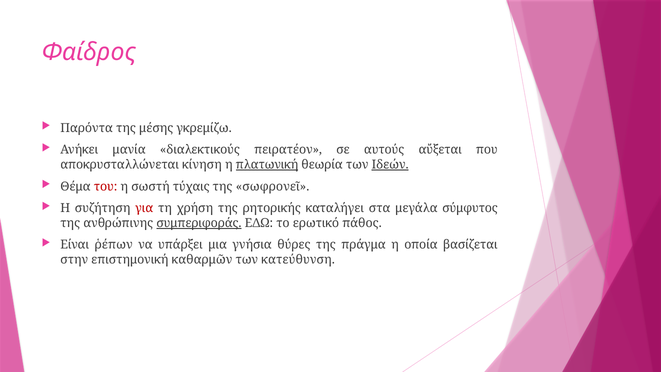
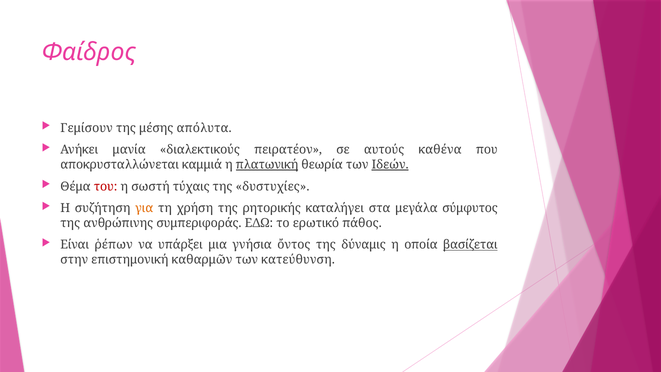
Παρόντα: Παρόντα -> Γεμίσουν
γκρεμίζω: γκρεμίζω -> απόλυτα
αὔξεται: αὔξεται -> καθένα
κίνηση: κίνηση -> καμμιά
σωφρονεῖ: σωφρονεῖ -> δυστυχίες
για colour: red -> orange
συμπεριφοράς underline: present -> none
θύρες: θύρες -> ὄντος
πράγμα: πράγμα -> δύναμις
βασίζεται underline: none -> present
